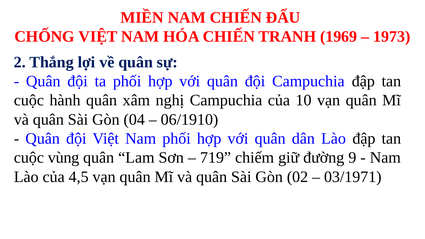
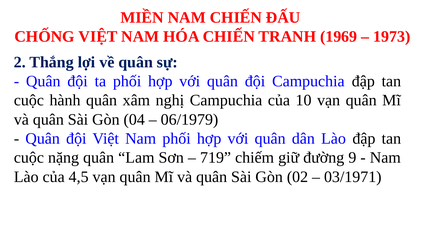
06/1910: 06/1910 -> 06/1979
vùng: vùng -> nặng
